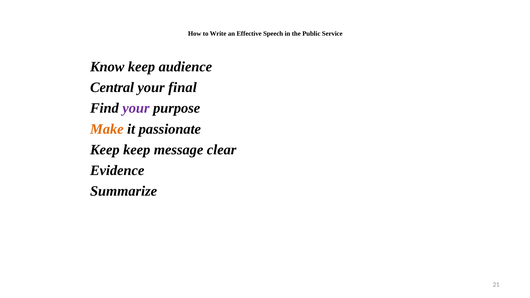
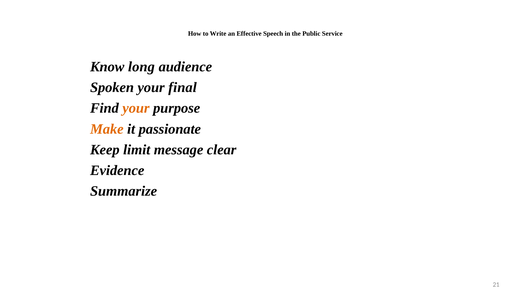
Know keep: keep -> long
Central: Central -> Spoken
your at (136, 108) colour: purple -> orange
Keep keep: keep -> limit
